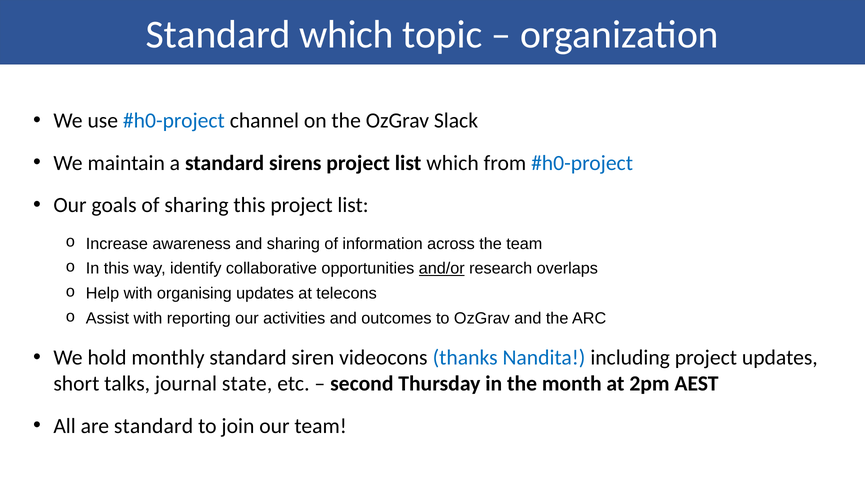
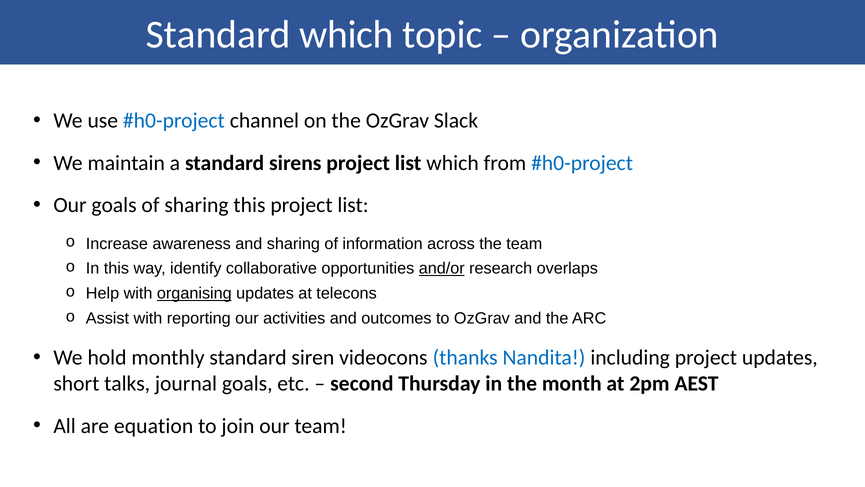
organising underline: none -> present
journal state: state -> goals
are standard: standard -> equation
